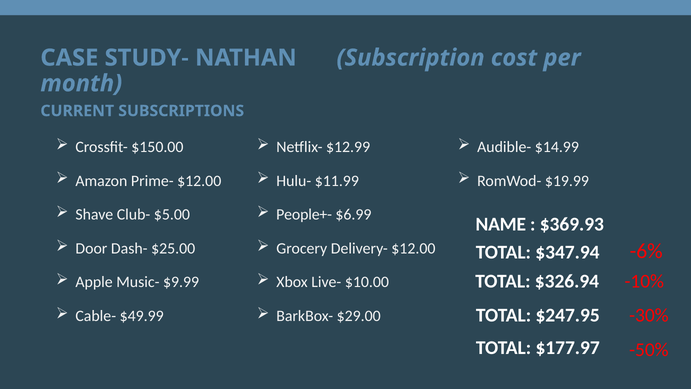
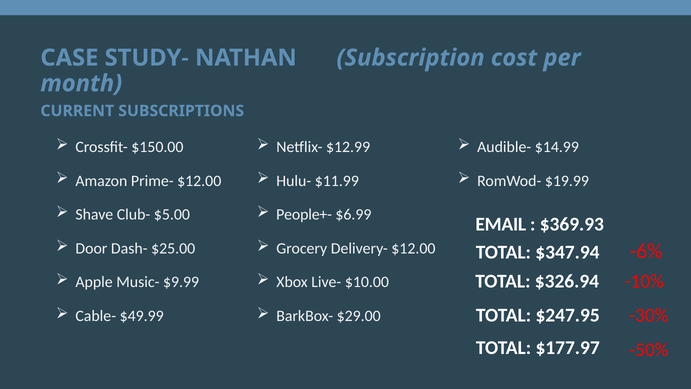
NAME: NAME -> EMAIL
